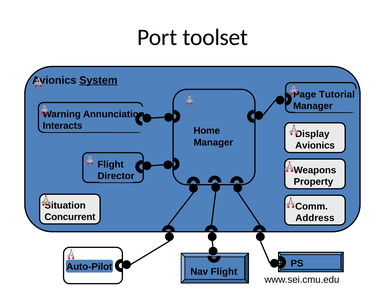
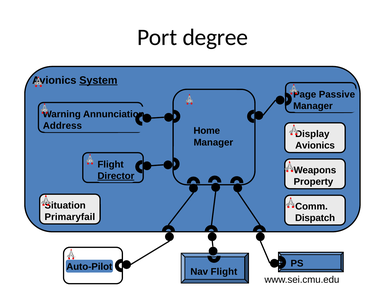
toolset: toolset -> degree
Tutorial: Tutorial -> Passive
Interacts: Interacts -> Address
Director underline: none -> present
Concurrent: Concurrent -> Primaryfail
Address: Address -> Dispatch
